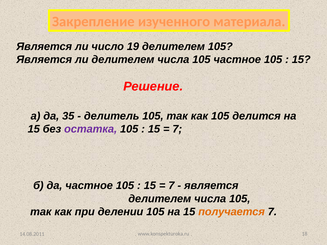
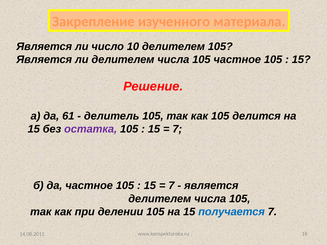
19: 19 -> 10
35: 35 -> 61
получается colour: orange -> blue
